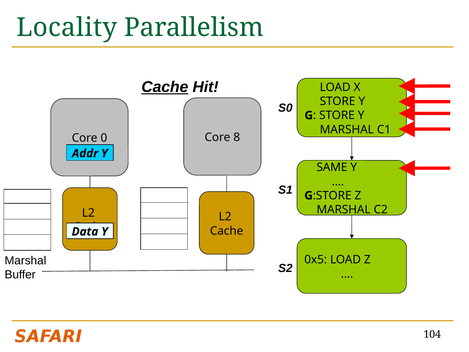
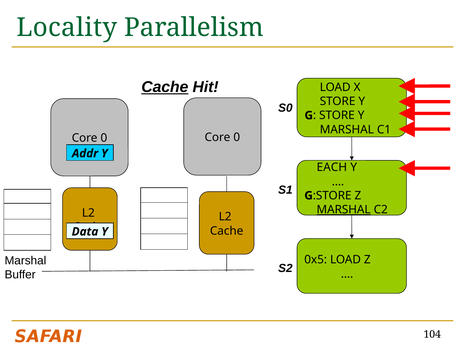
8 at (237, 137): 8 -> 0
SAME: SAME -> EACH
MARSHAL at (344, 210) underline: none -> present
